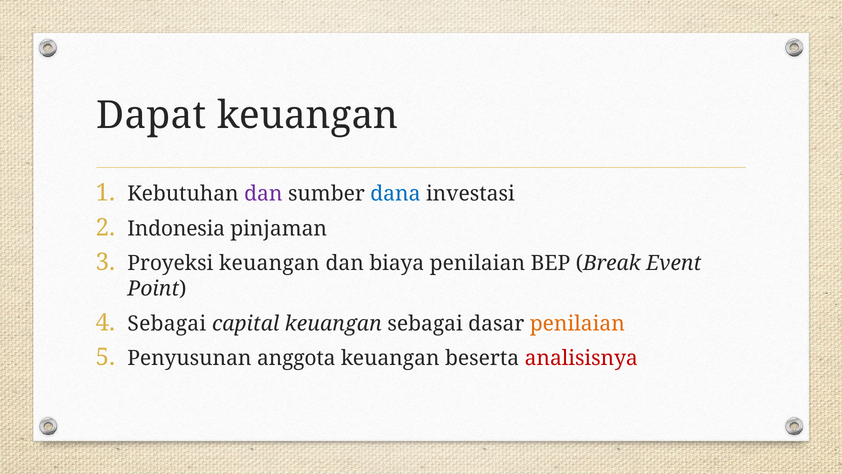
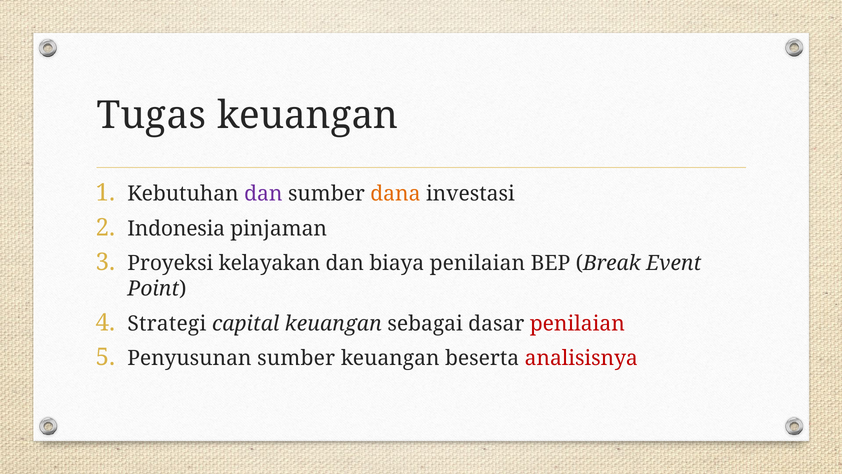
Dapat: Dapat -> Tugas
dana colour: blue -> orange
Proyeksi keuangan: keuangan -> kelayakan
Sebagai at (167, 323): Sebagai -> Strategi
penilaian at (577, 323) colour: orange -> red
Penyusunan anggota: anggota -> sumber
